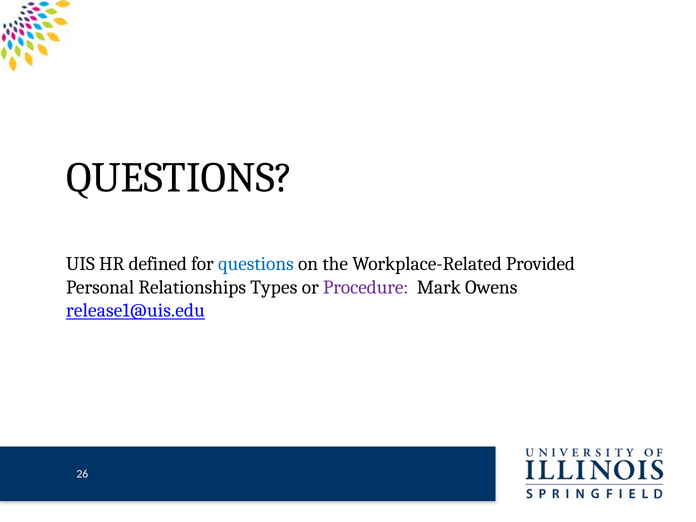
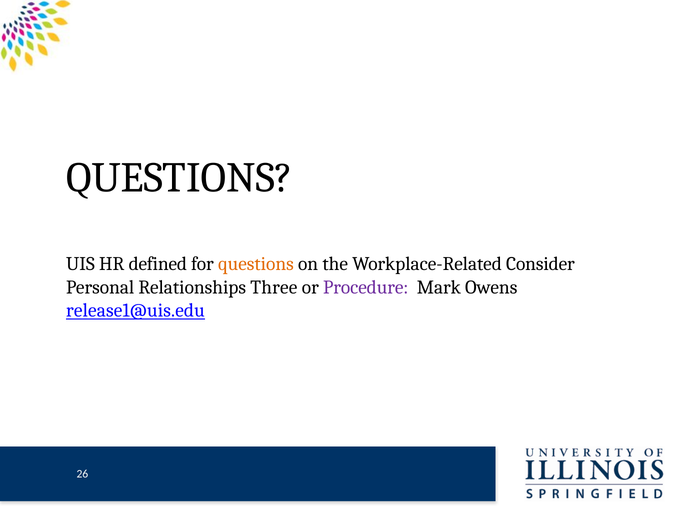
questions at (256, 264) colour: blue -> orange
Provided: Provided -> Consider
Types: Types -> Three
